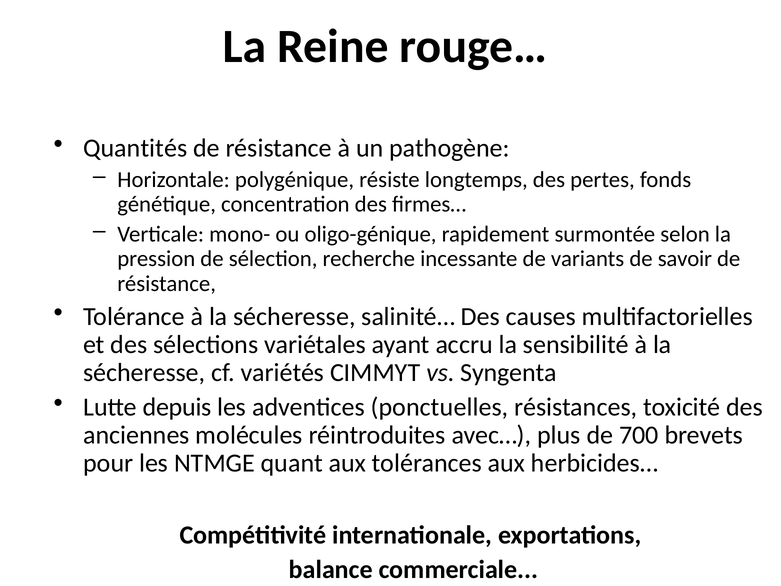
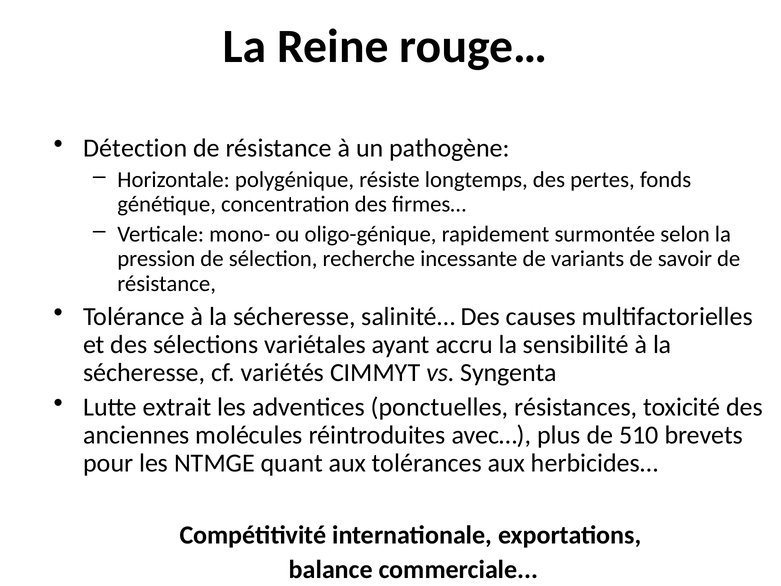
Quantités: Quantités -> Détection
depuis: depuis -> extrait
700: 700 -> 510
